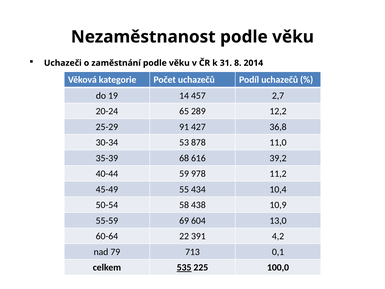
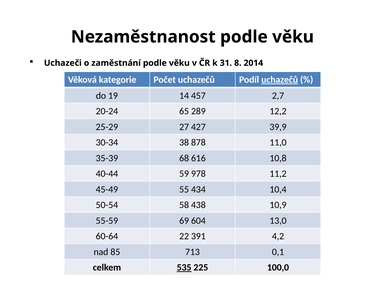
uchazečů at (280, 80) underline: none -> present
91: 91 -> 27
36,8: 36,8 -> 39,9
53: 53 -> 38
39,2: 39,2 -> 10,8
79: 79 -> 85
